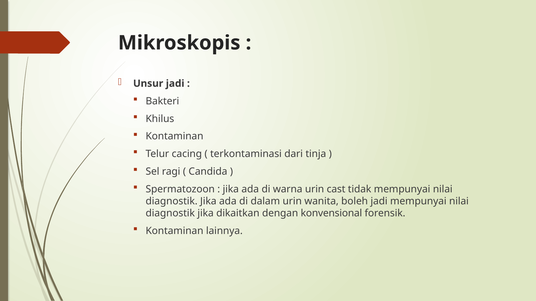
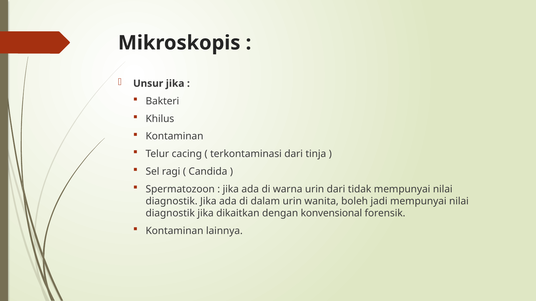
Unsur jadi: jadi -> jika
urin cast: cast -> dari
